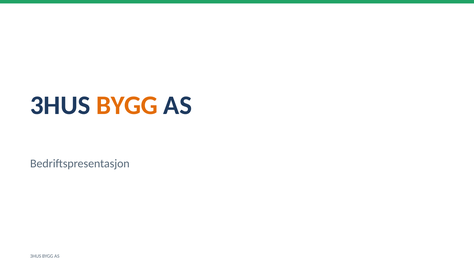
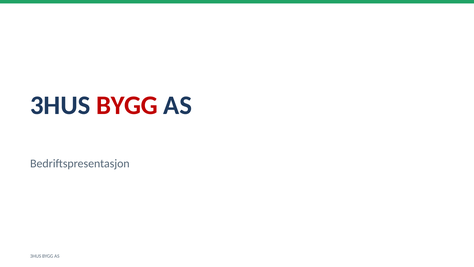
BYGG at (127, 105) colour: orange -> red
